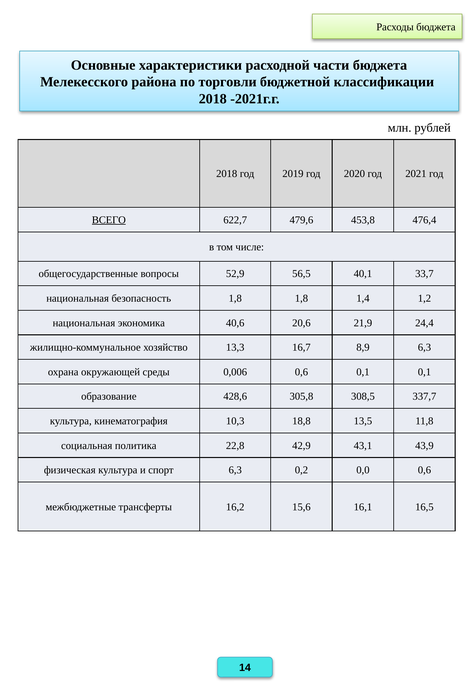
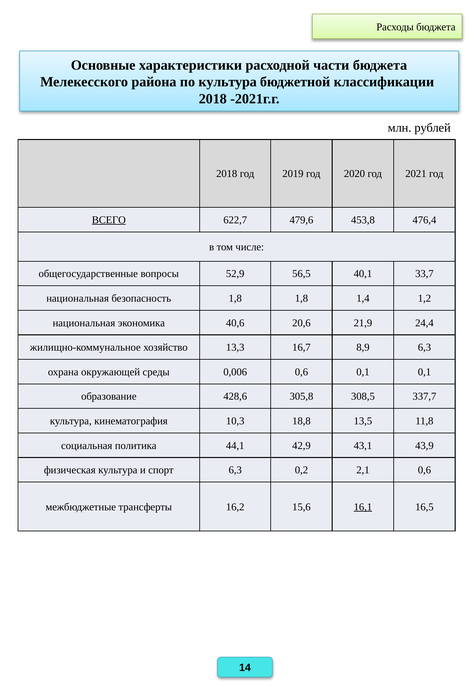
по торговли: торговли -> культура
22,8: 22,8 -> 44,1
0,0: 0,0 -> 2,1
16,1 underline: none -> present
